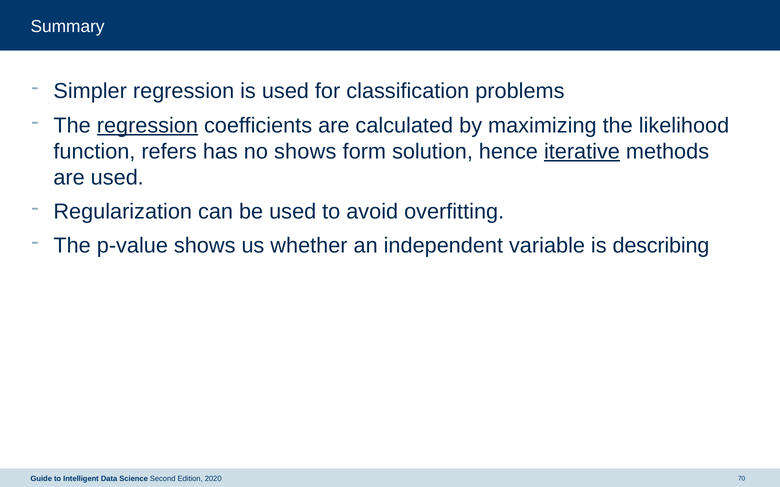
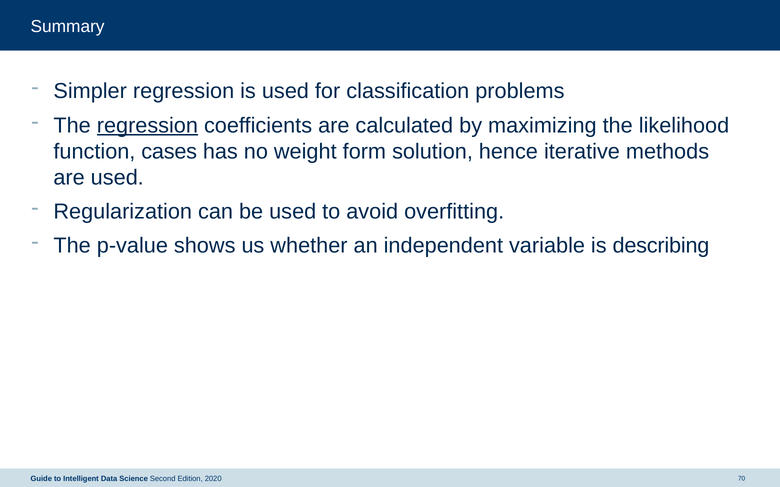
refers: refers -> cases
no shows: shows -> weight
iterative underline: present -> none
